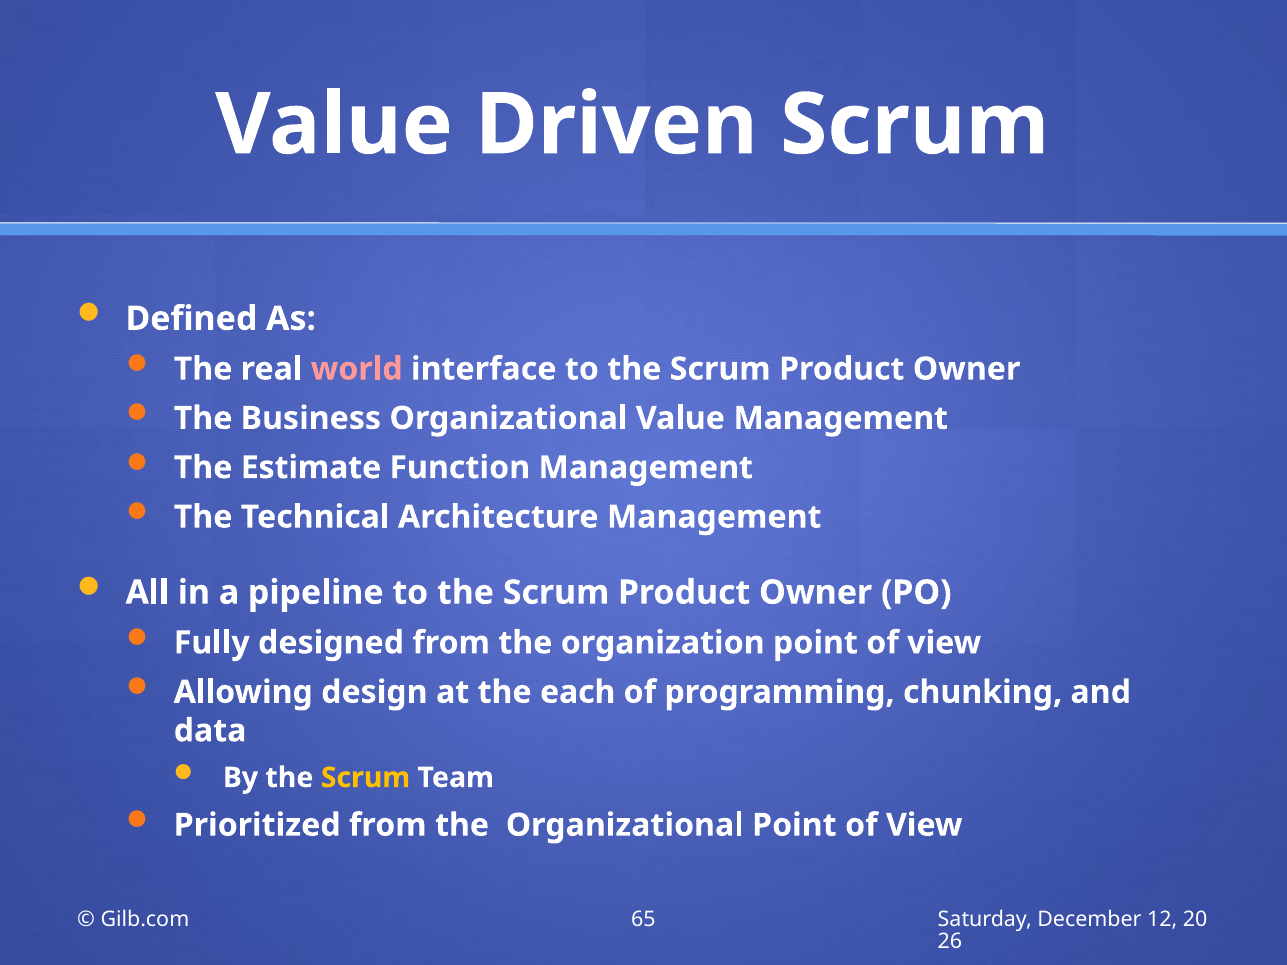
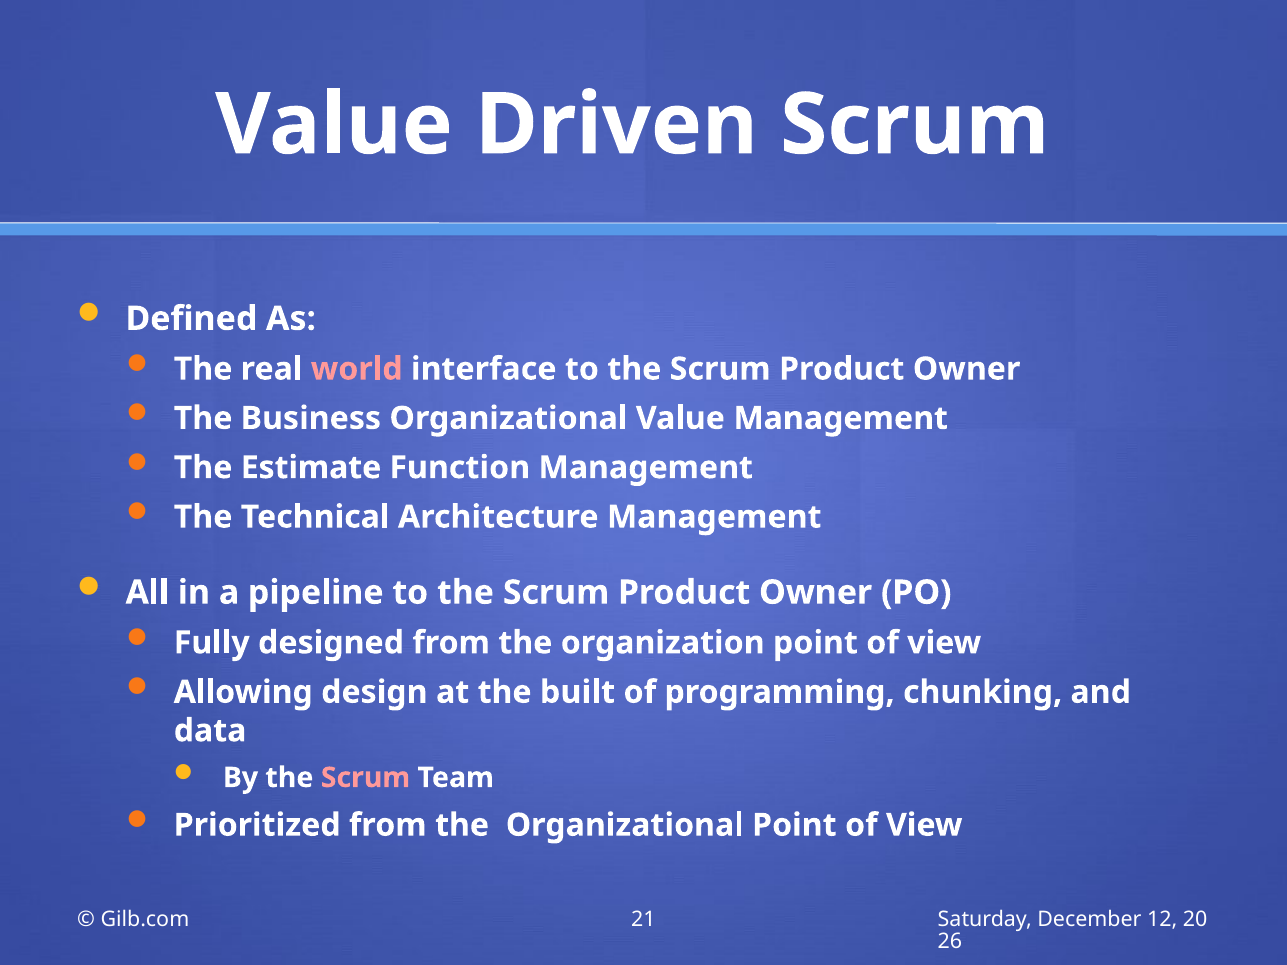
each: each -> built
Scrum at (366, 778) colour: yellow -> pink
65: 65 -> 21
